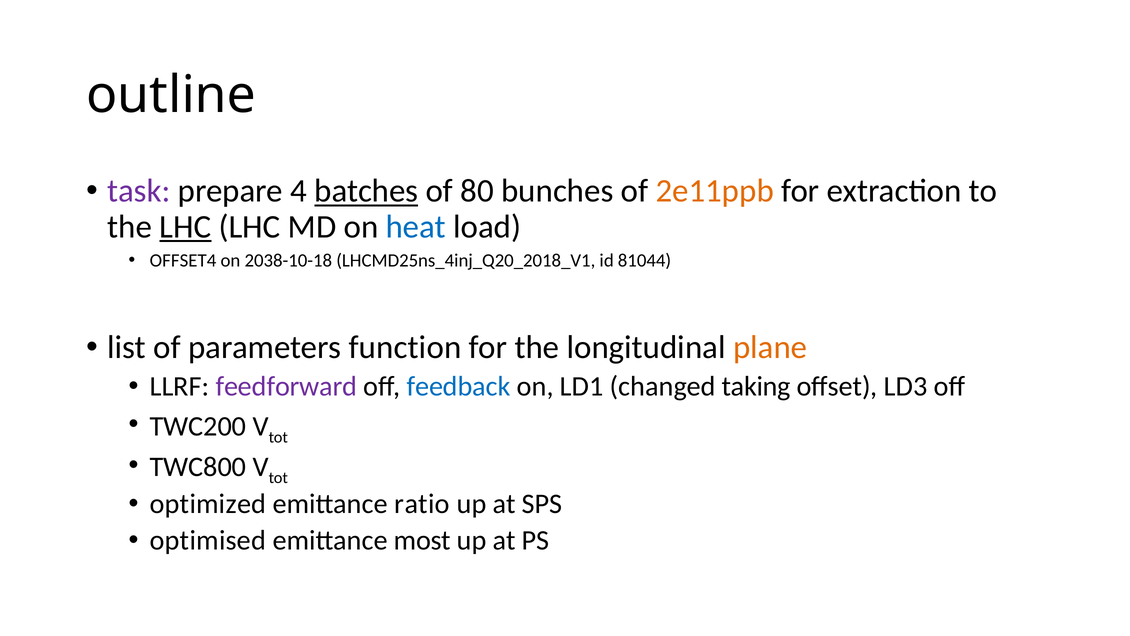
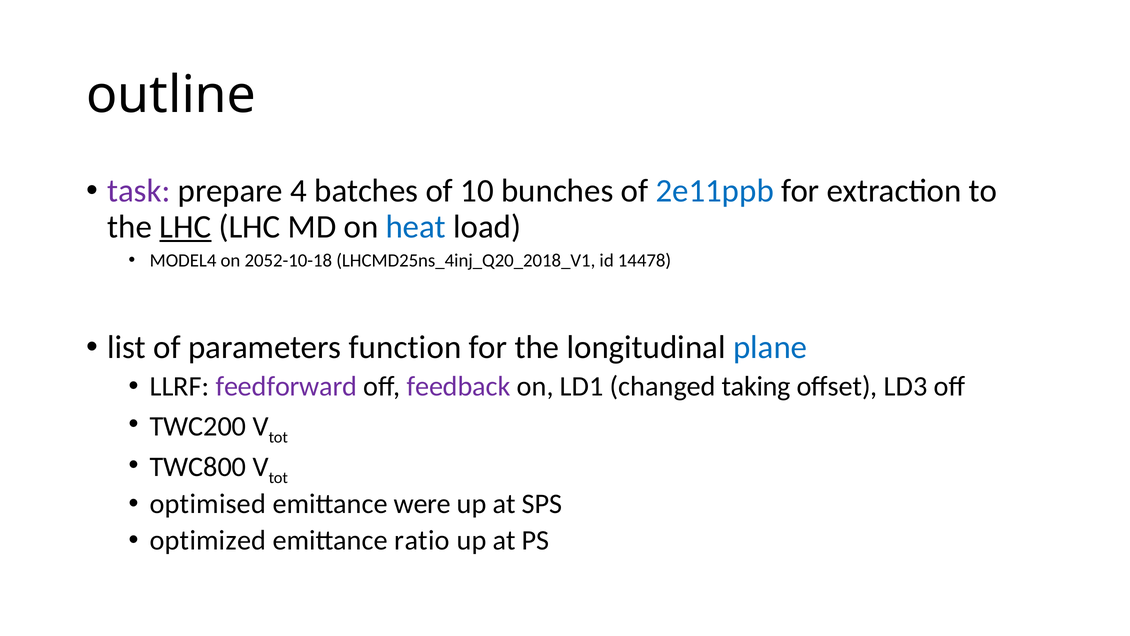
batches underline: present -> none
80: 80 -> 10
2e11ppb colour: orange -> blue
OFFSET4: OFFSET4 -> MODEL4
2038-10-18: 2038-10-18 -> 2052-10-18
81044: 81044 -> 14478
plane colour: orange -> blue
feedback colour: blue -> purple
optimized: optimized -> optimised
ratio: ratio -> were
optimised: optimised -> optimized
most: most -> ratio
